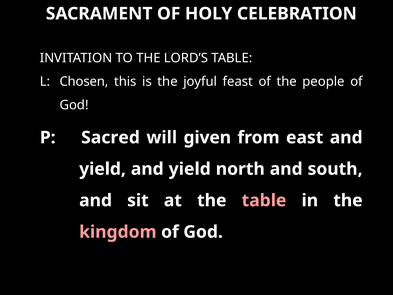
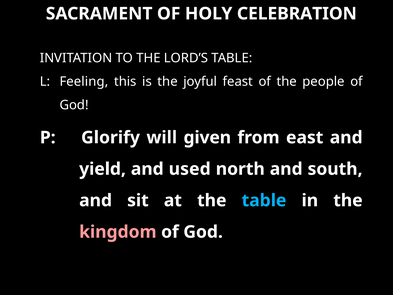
Chosen: Chosen -> Feeling
Sacred: Sacred -> Glorify
yield at (190, 169): yield -> used
table at (264, 200) colour: pink -> light blue
